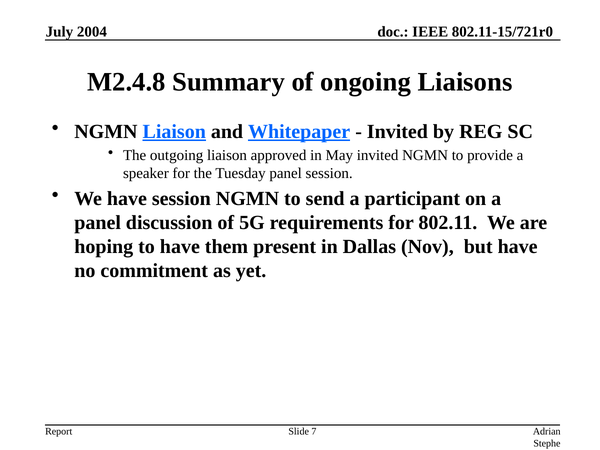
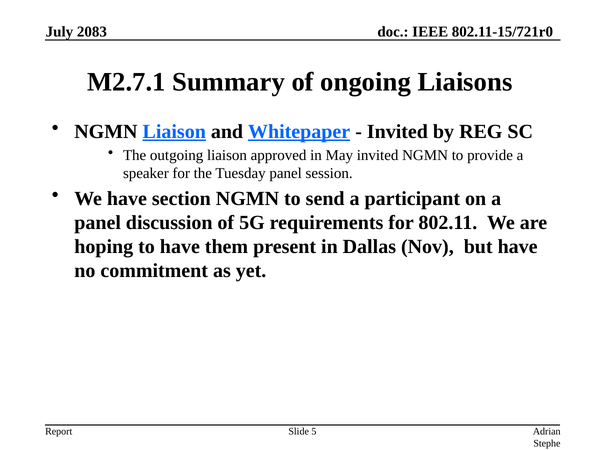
2004: 2004 -> 2083
M2.4.8: M2.4.8 -> M2.7.1
have session: session -> section
7: 7 -> 5
